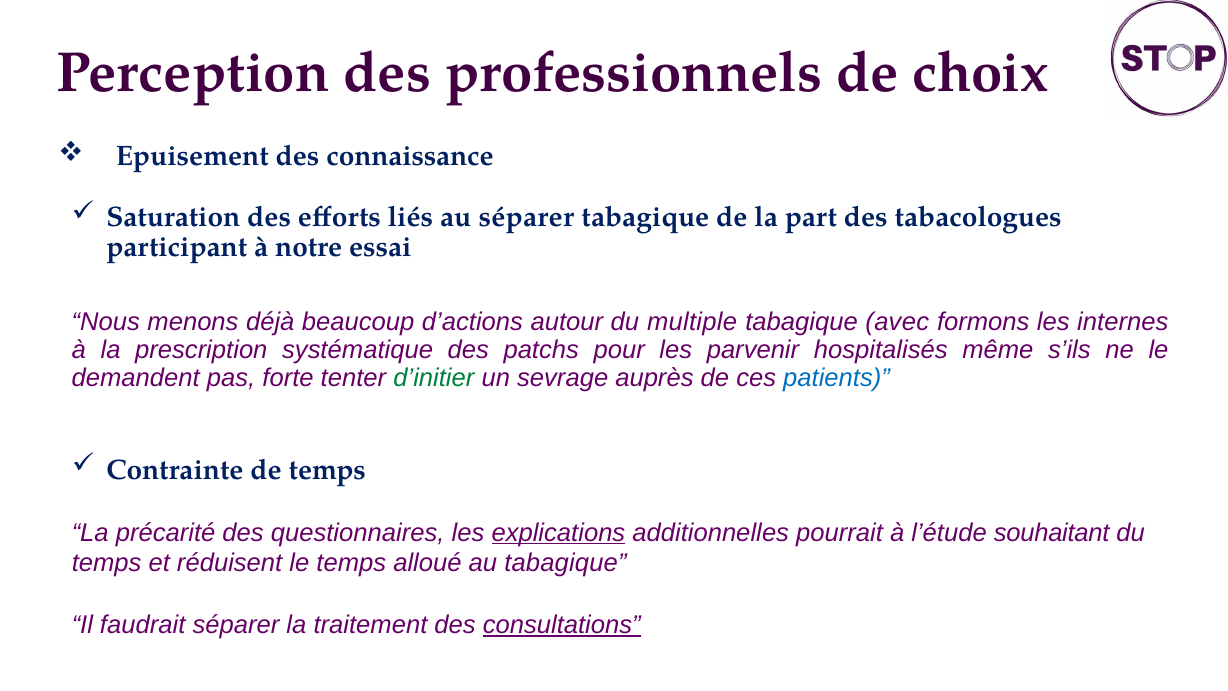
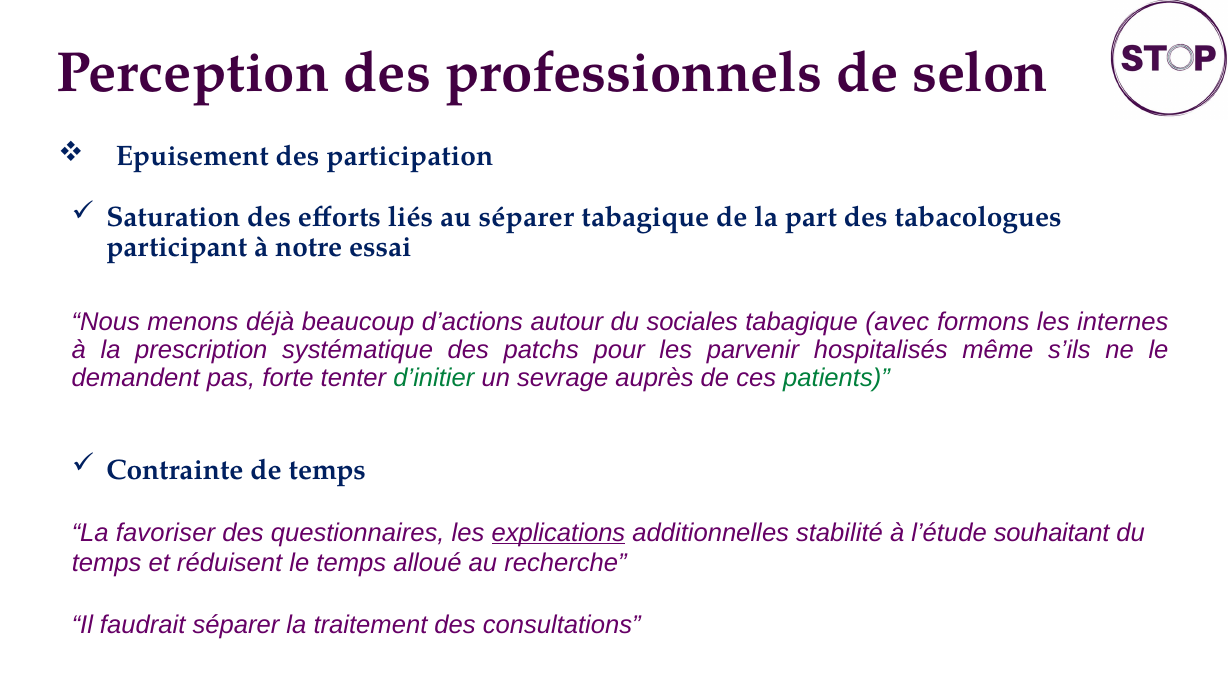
choix: choix -> selon
connaissance: connaissance -> participation
multiple: multiple -> sociales
patients colour: blue -> green
précarité: précarité -> favoriser
pourrait: pourrait -> stabilité
au tabagique: tabagique -> recherche
consultations underline: present -> none
